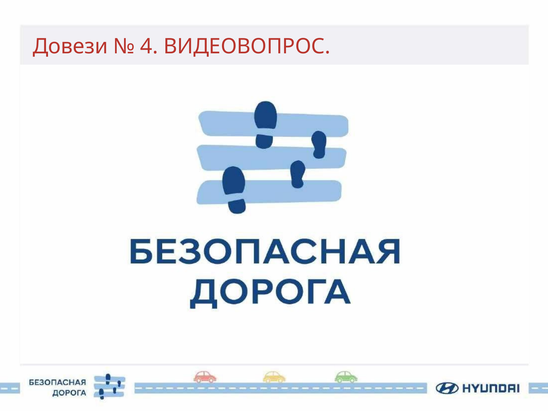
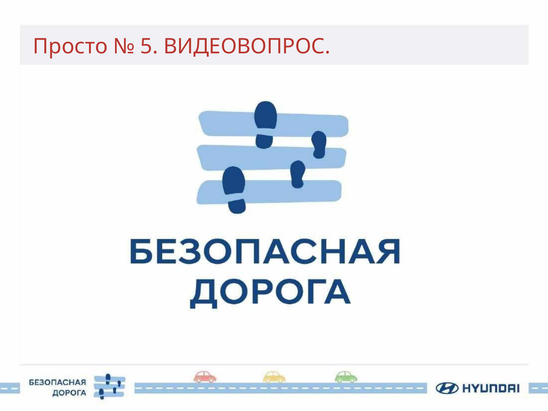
Довези: Довези -> Просто
4: 4 -> 5
